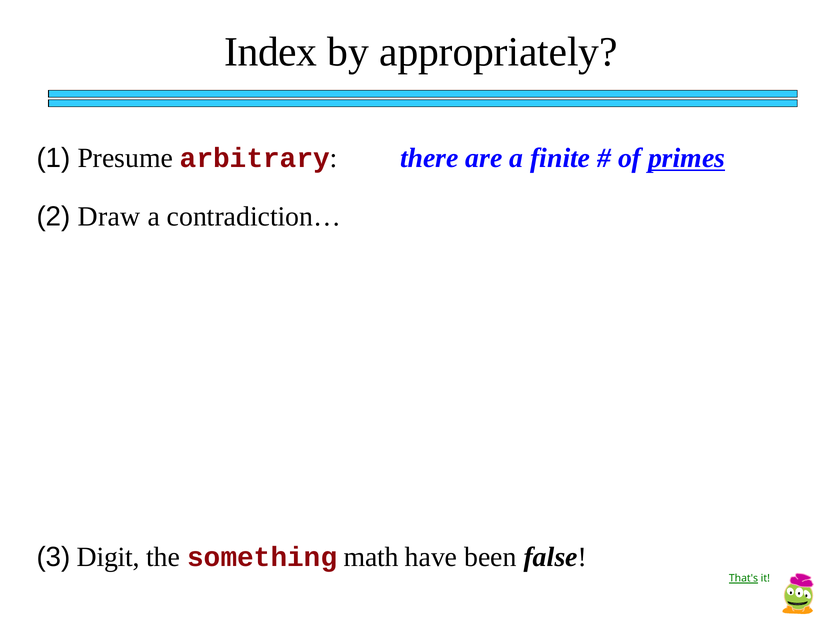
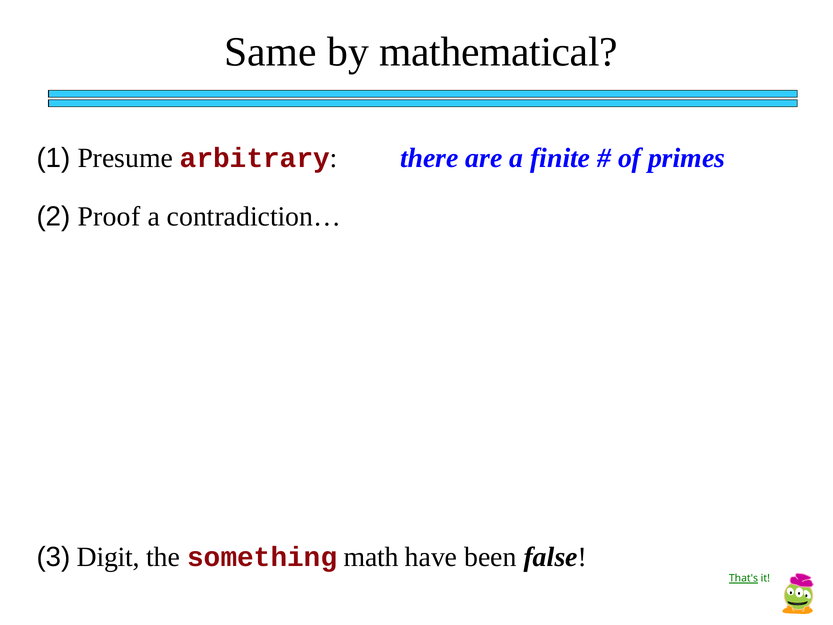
Index: Index -> Same
appropriately: appropriately -> mathematical
primes underline: present -> none
Draw: Draw -> Proof
